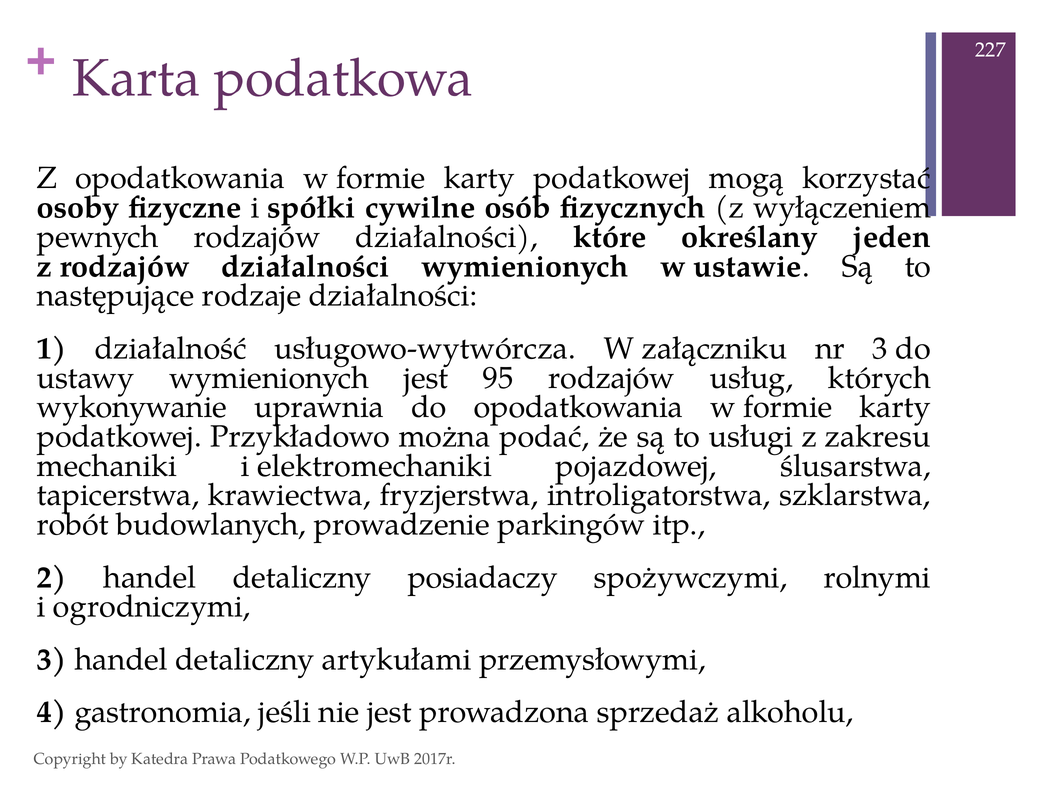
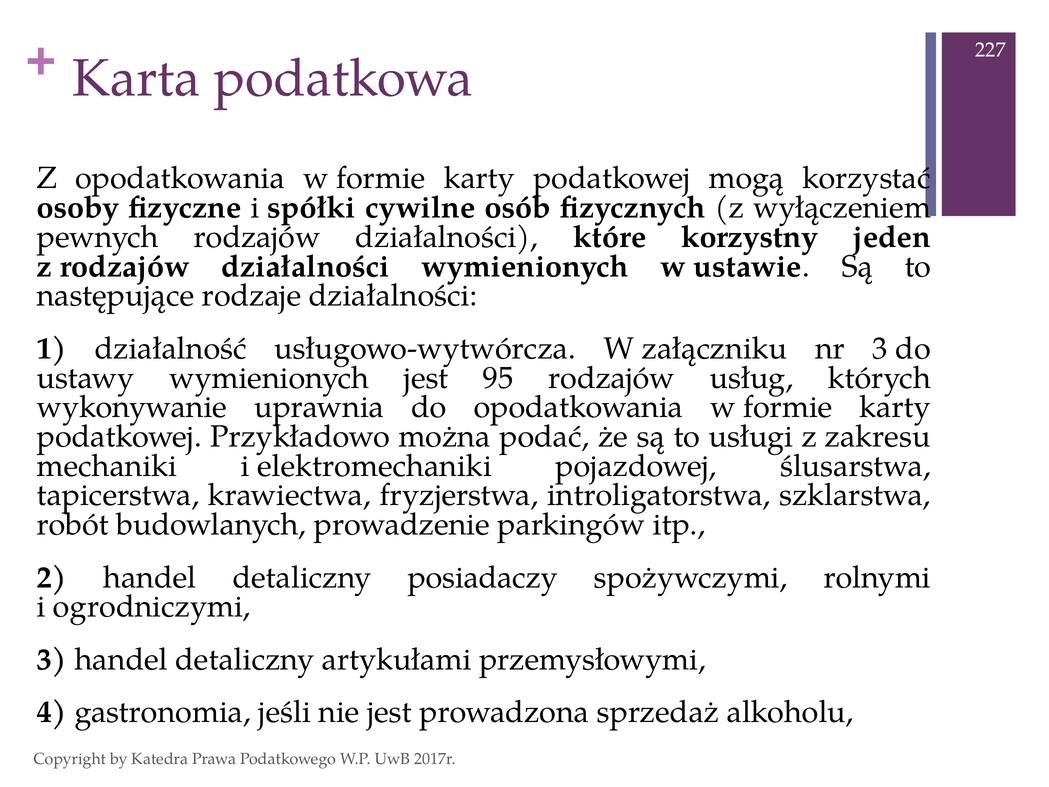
określany: określany -> korzystny
